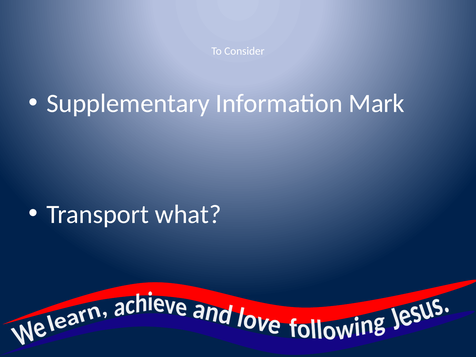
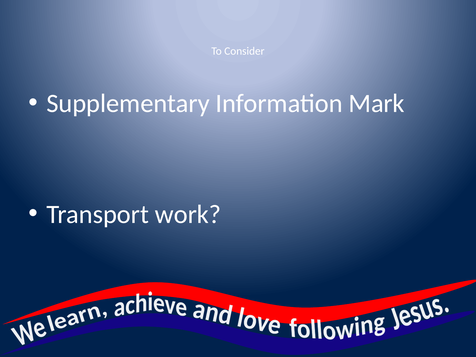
what: what -> work
